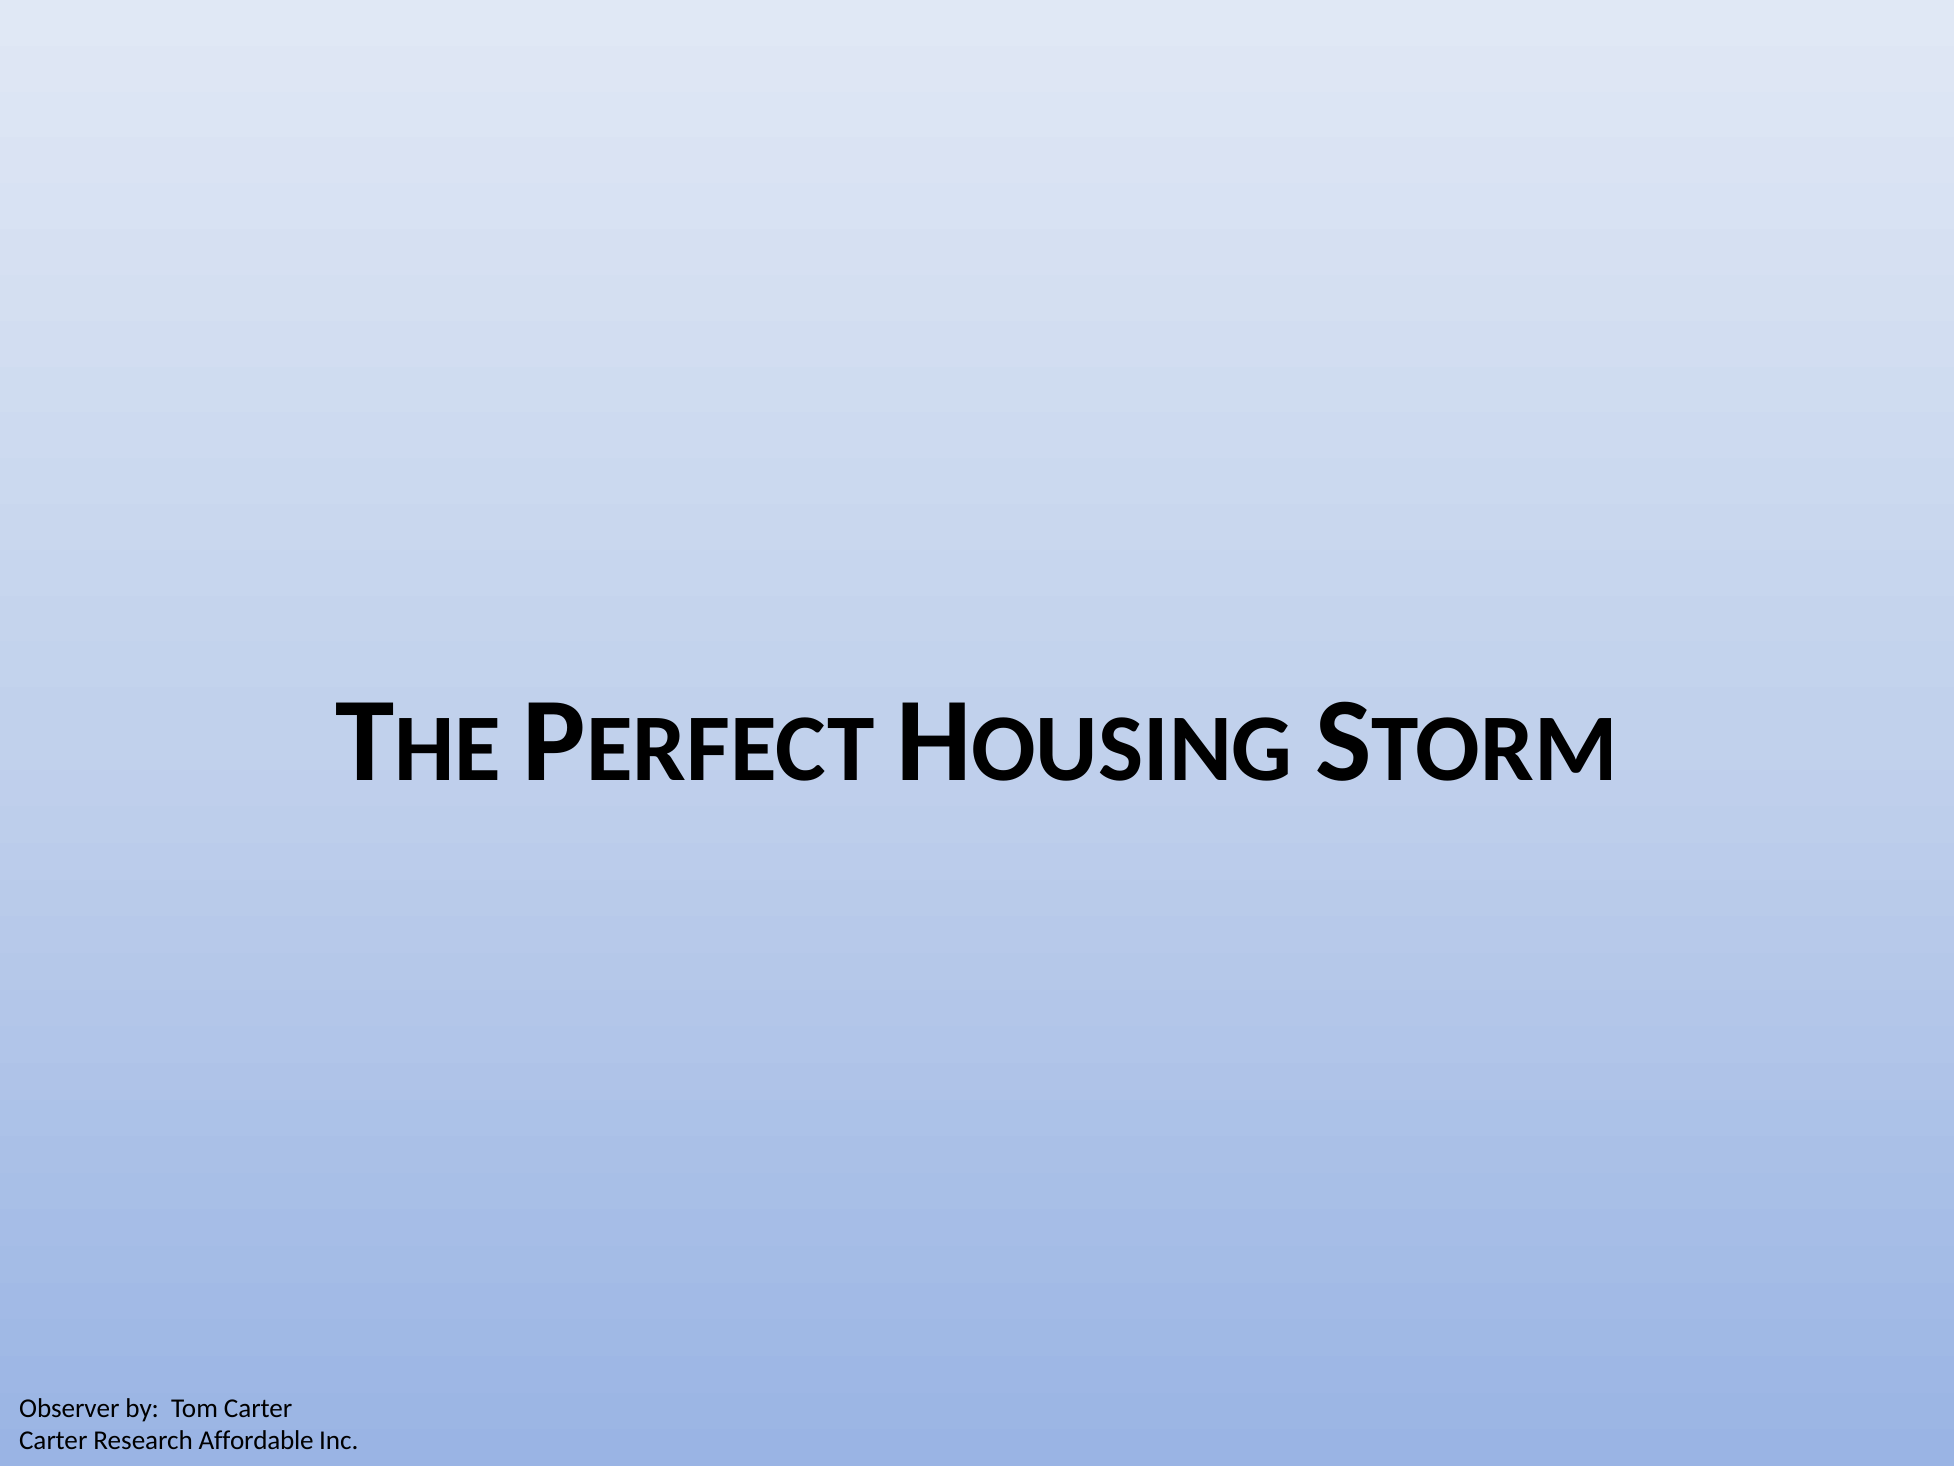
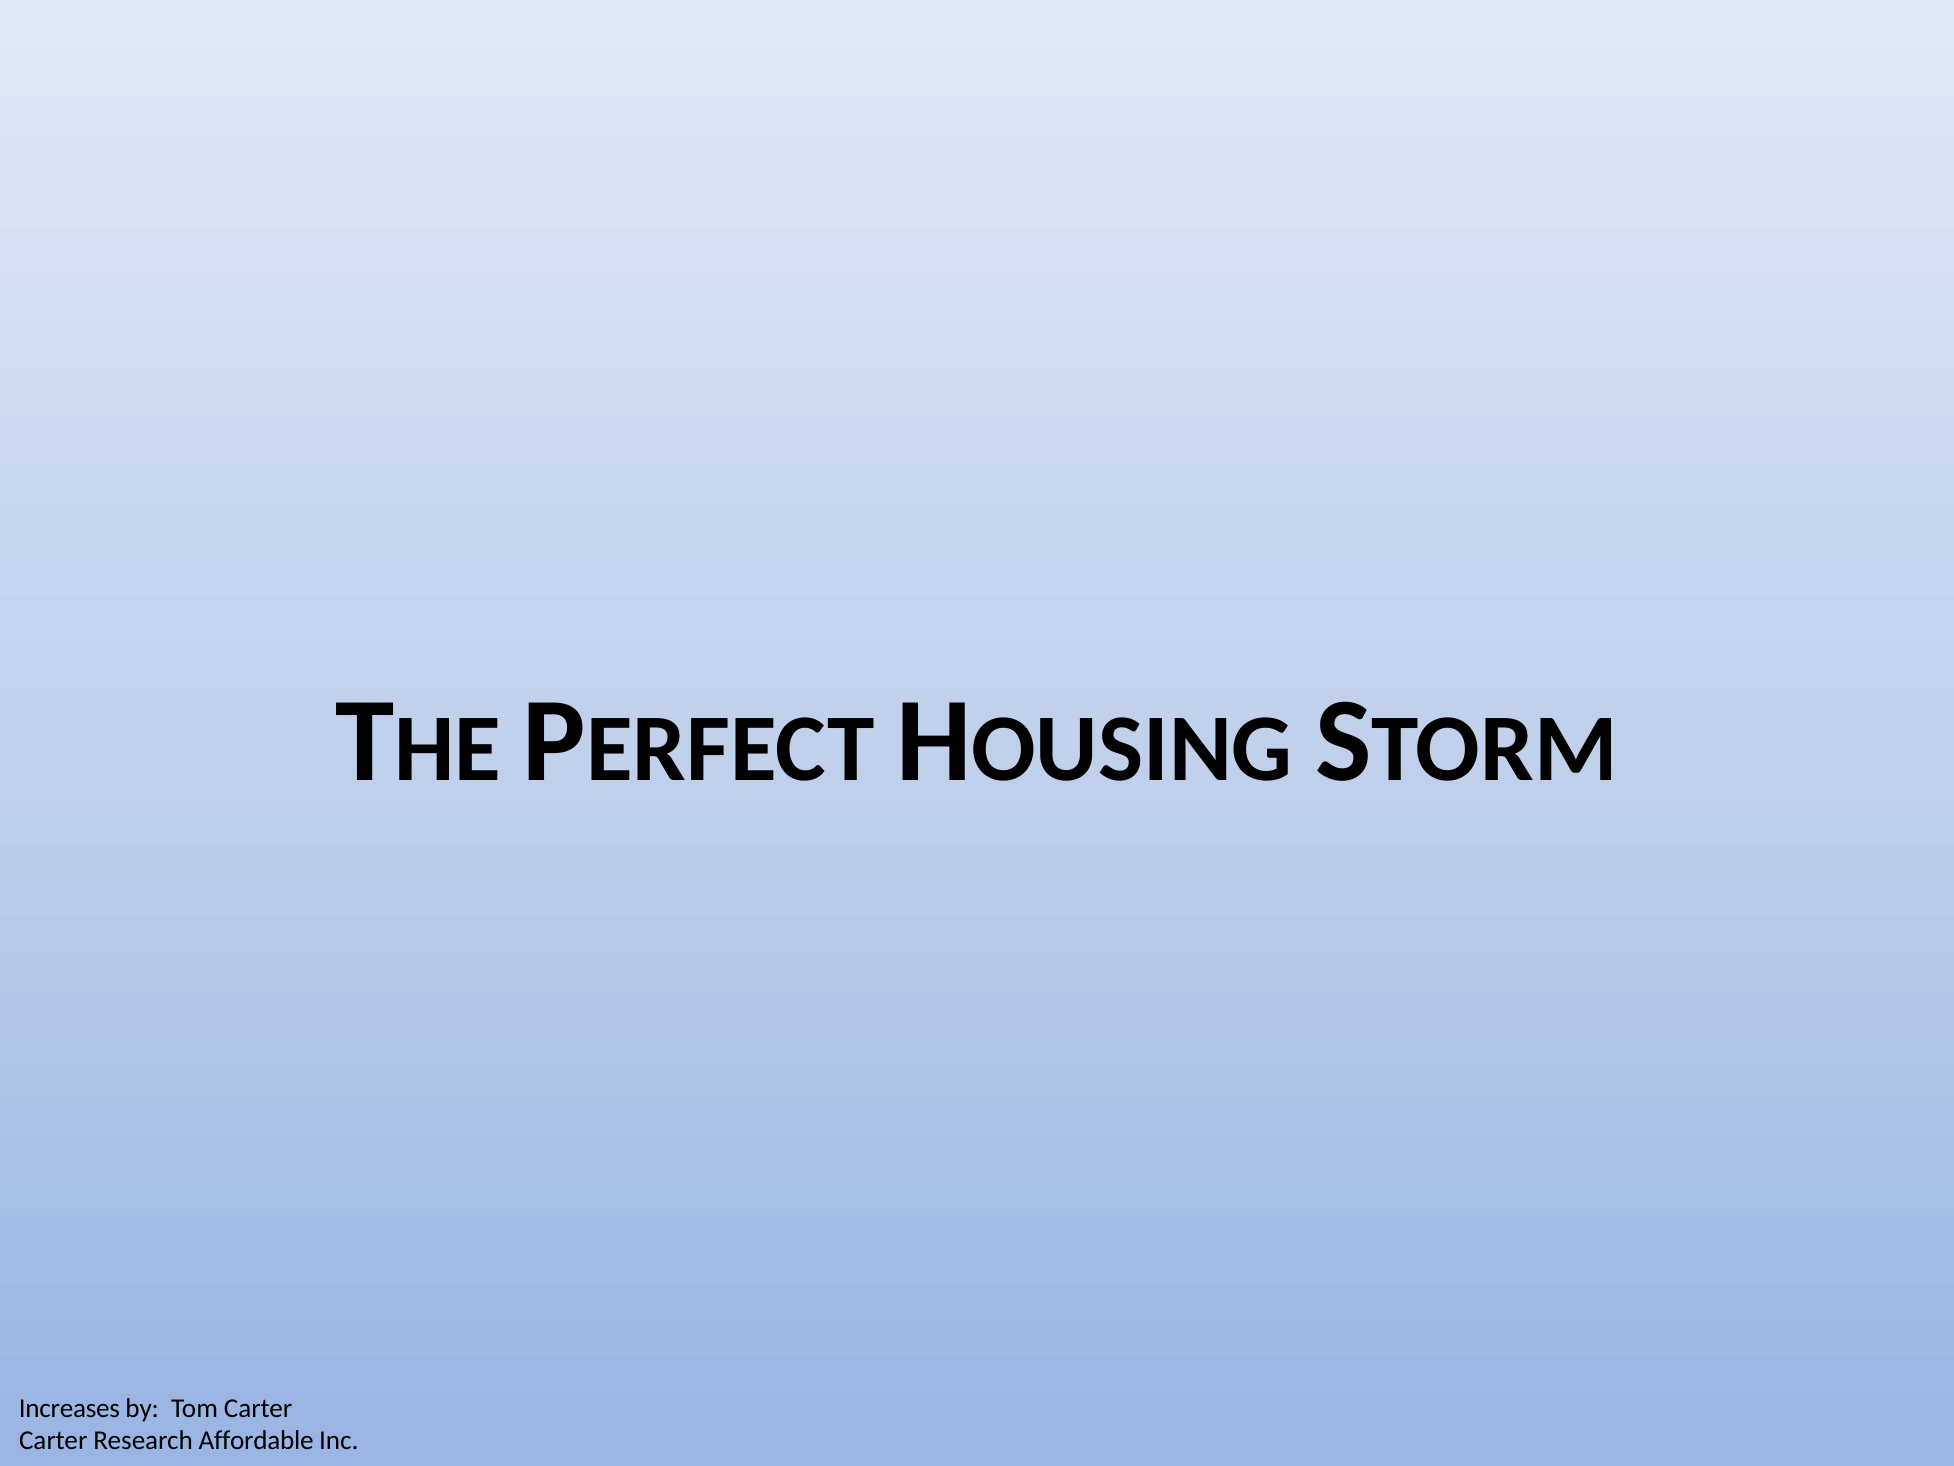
Observer: Observer -> Increases
